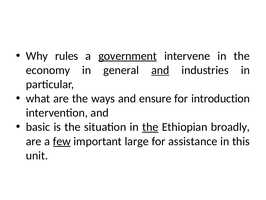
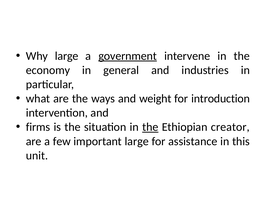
Why rules: rules -> large
and at (160, 70) underline: present -> none
ensure: ensure -> weight
basic: basic -> firms
broadly: broadly -> creator
few underline: present -> none
